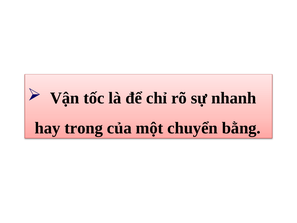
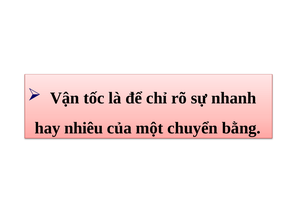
trong: trong -> nhiêu
